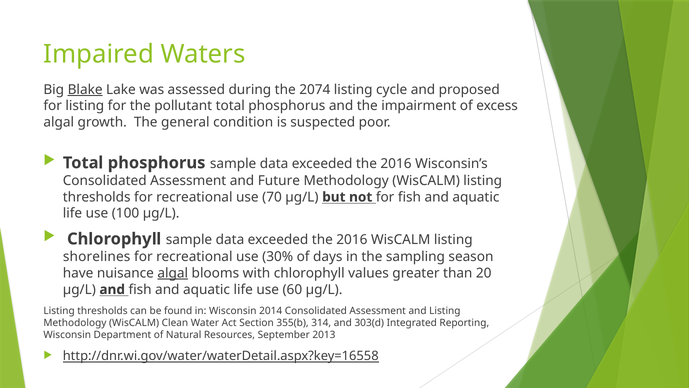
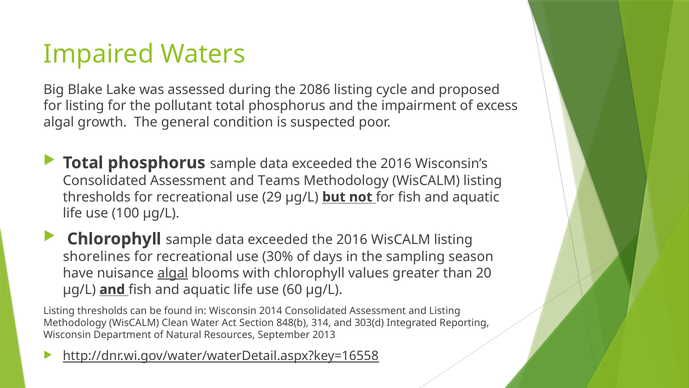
Blake underline: present -> none
2074: 2074 -> 2086
Future: Future -> Teams
70: 70 -> 29
355(b: 355(b -> 848(b
